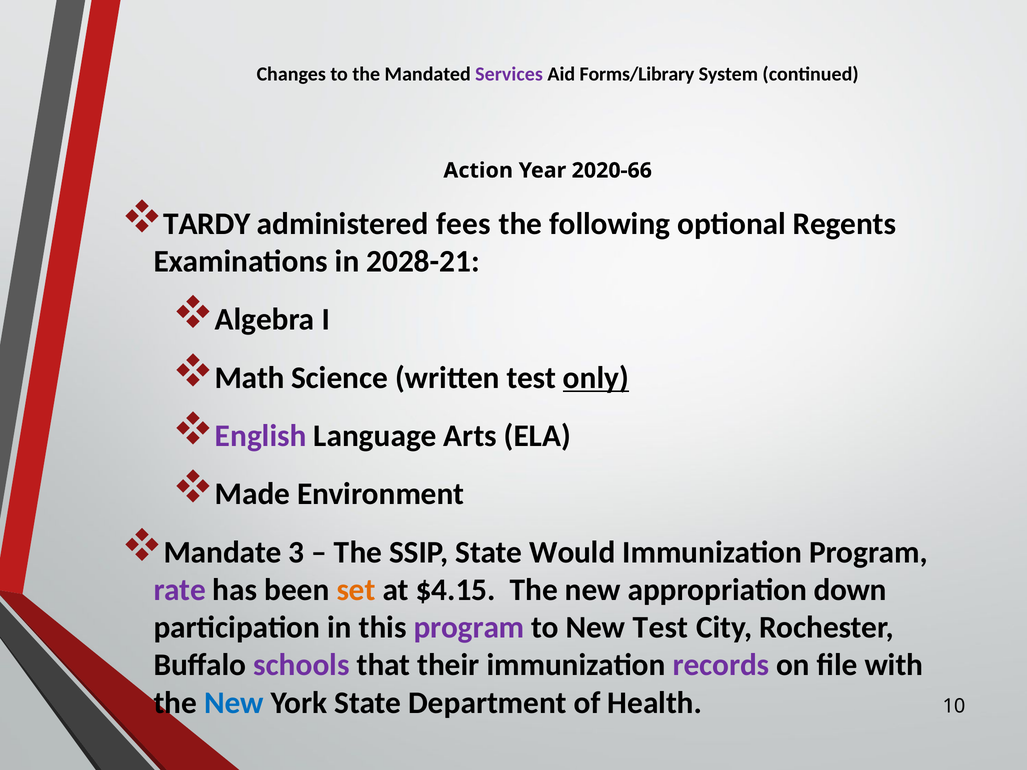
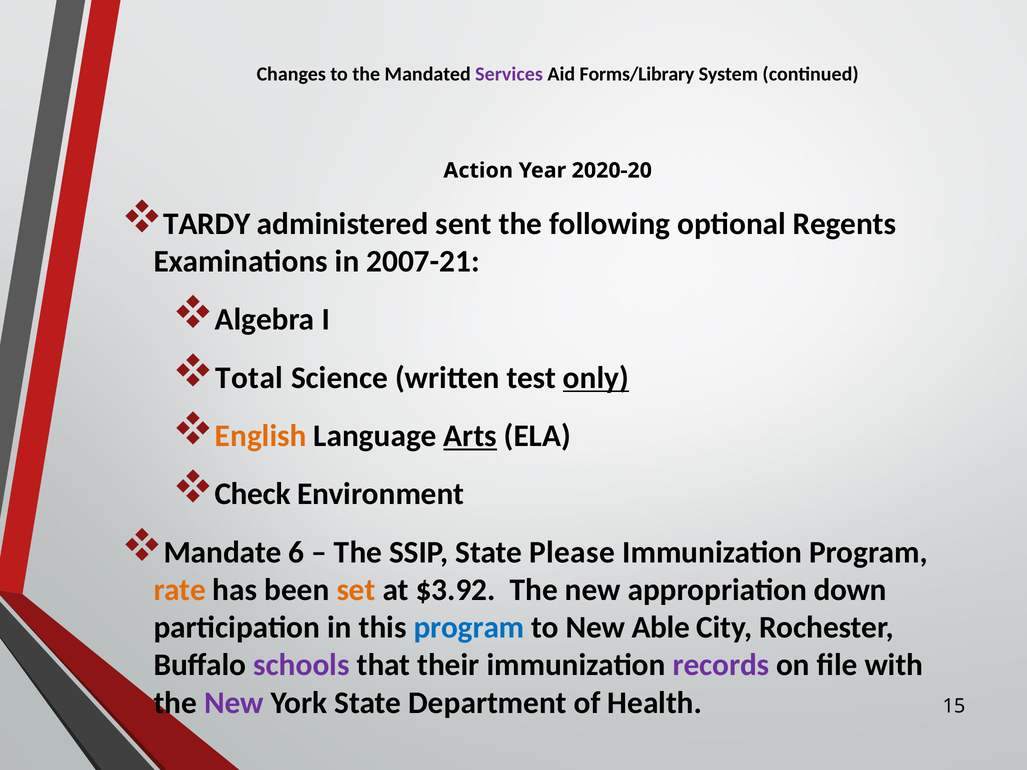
2020-66: 2020-66 -> 2020-20
fees: fees -> sent
2028-21: 2028-21 -> 2007-21
Math: Math -> Total
English colour: purple -> orange
Arts underline: none -> present
Made: Made -> Check
3: 3 -> 6
Would: Would -> Please
rate colour: purple -> orange
$4.15: $4.15 -> $3.92
program at (469, 628) colour: purple -> blue
New Test: Test -> Able
New at (234, 703) colour: blue -> purple
10: 10 -> 15
